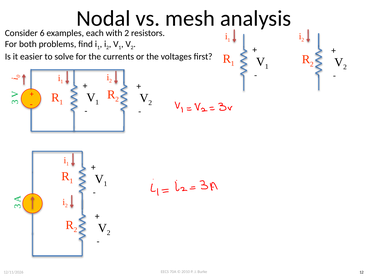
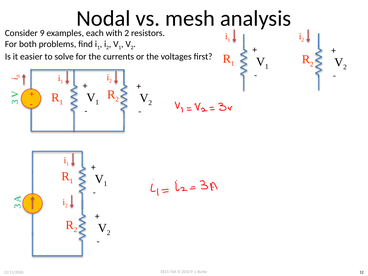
6: 6 -> 9
